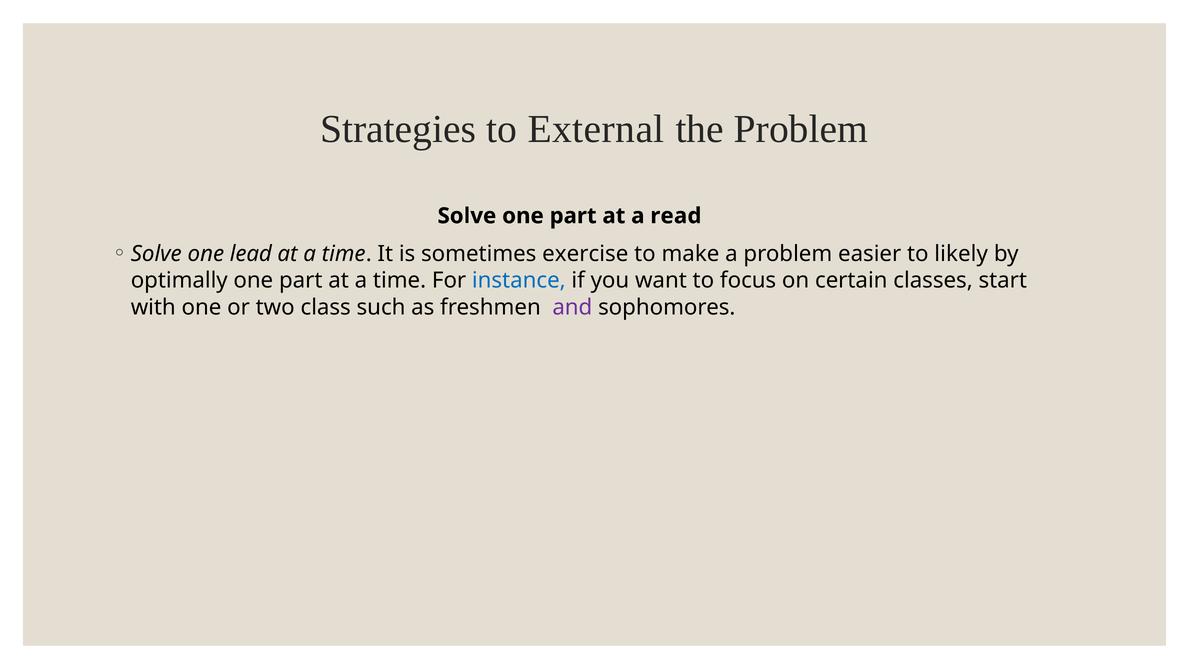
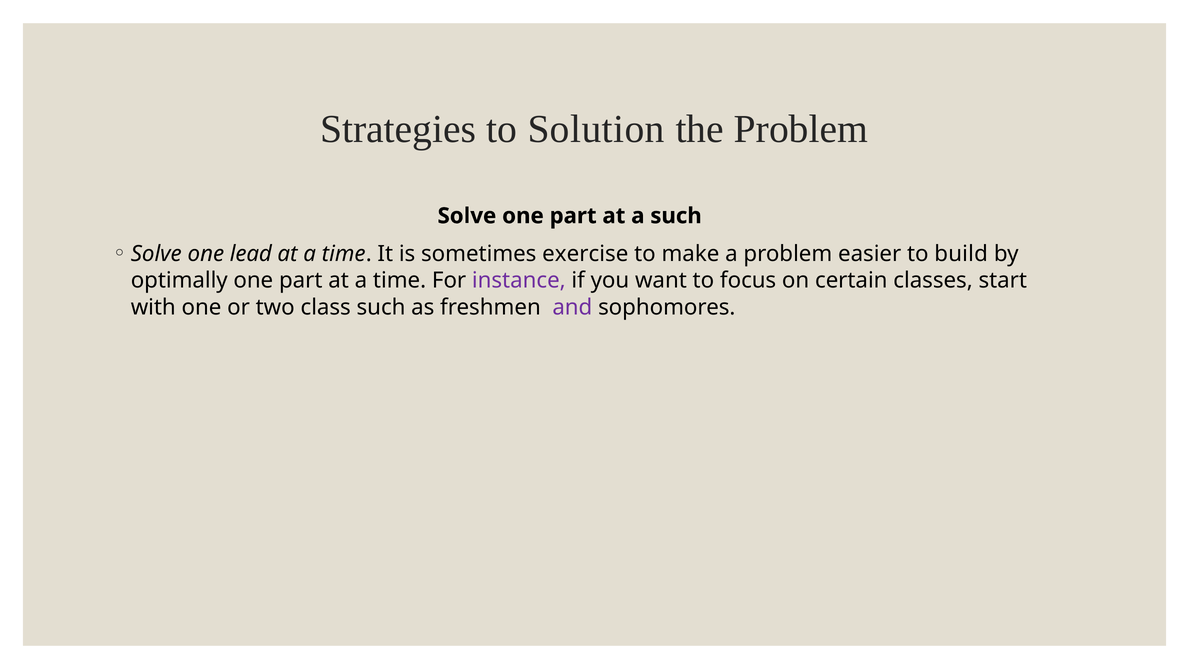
External: External -> Solution
a read: read -> such
likely: likely -> build
instance colour: blue -> purple
